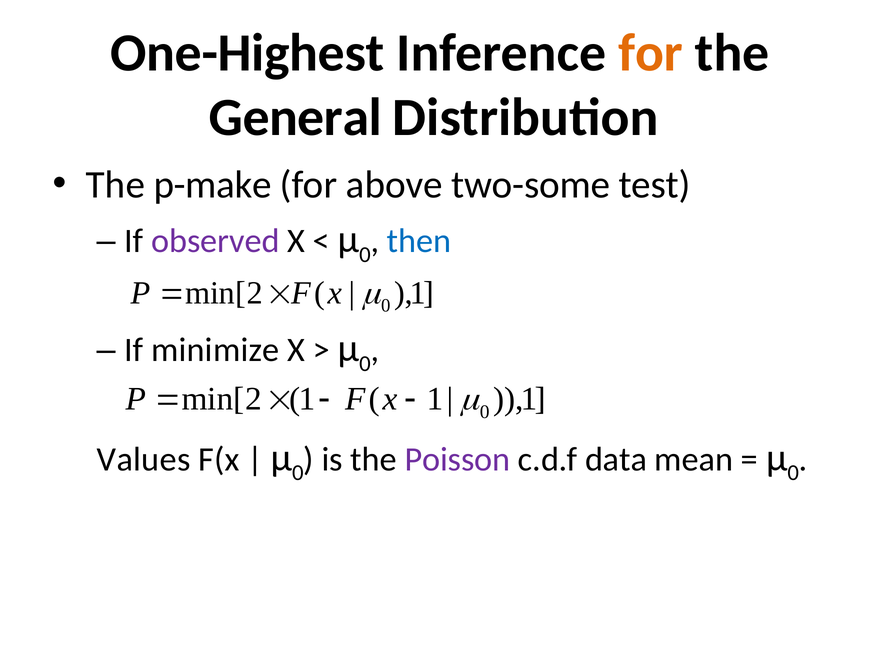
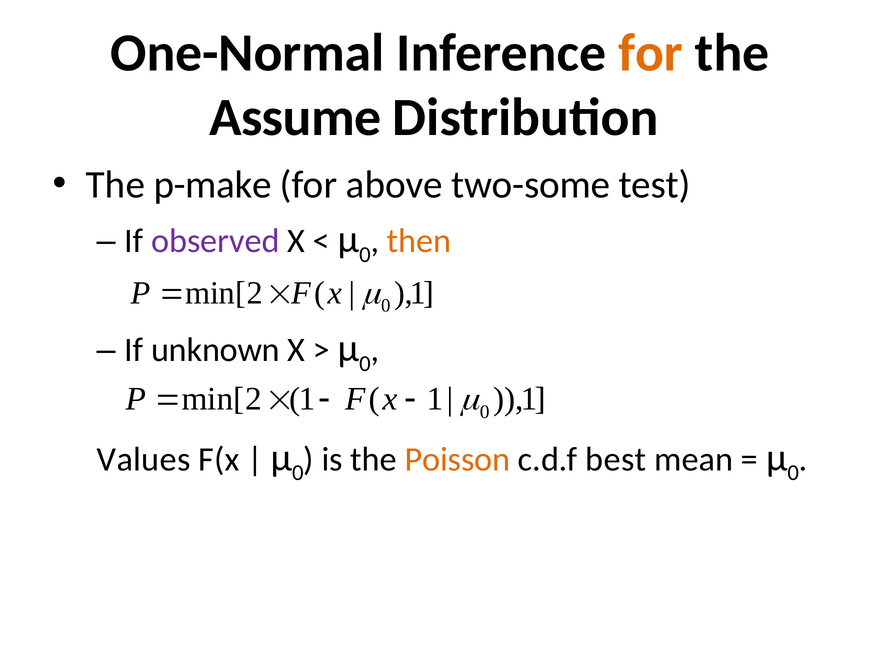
One-Highest: One-Highest -> One-Normal
General: General -> Assume
then colour: blue -> orange
minimize: minimize -> unknown
Poisson colour: purple -> orange
data: data -> best
